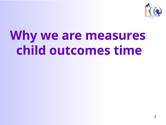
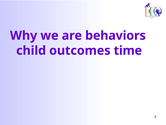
measures: measures -> behaviors
